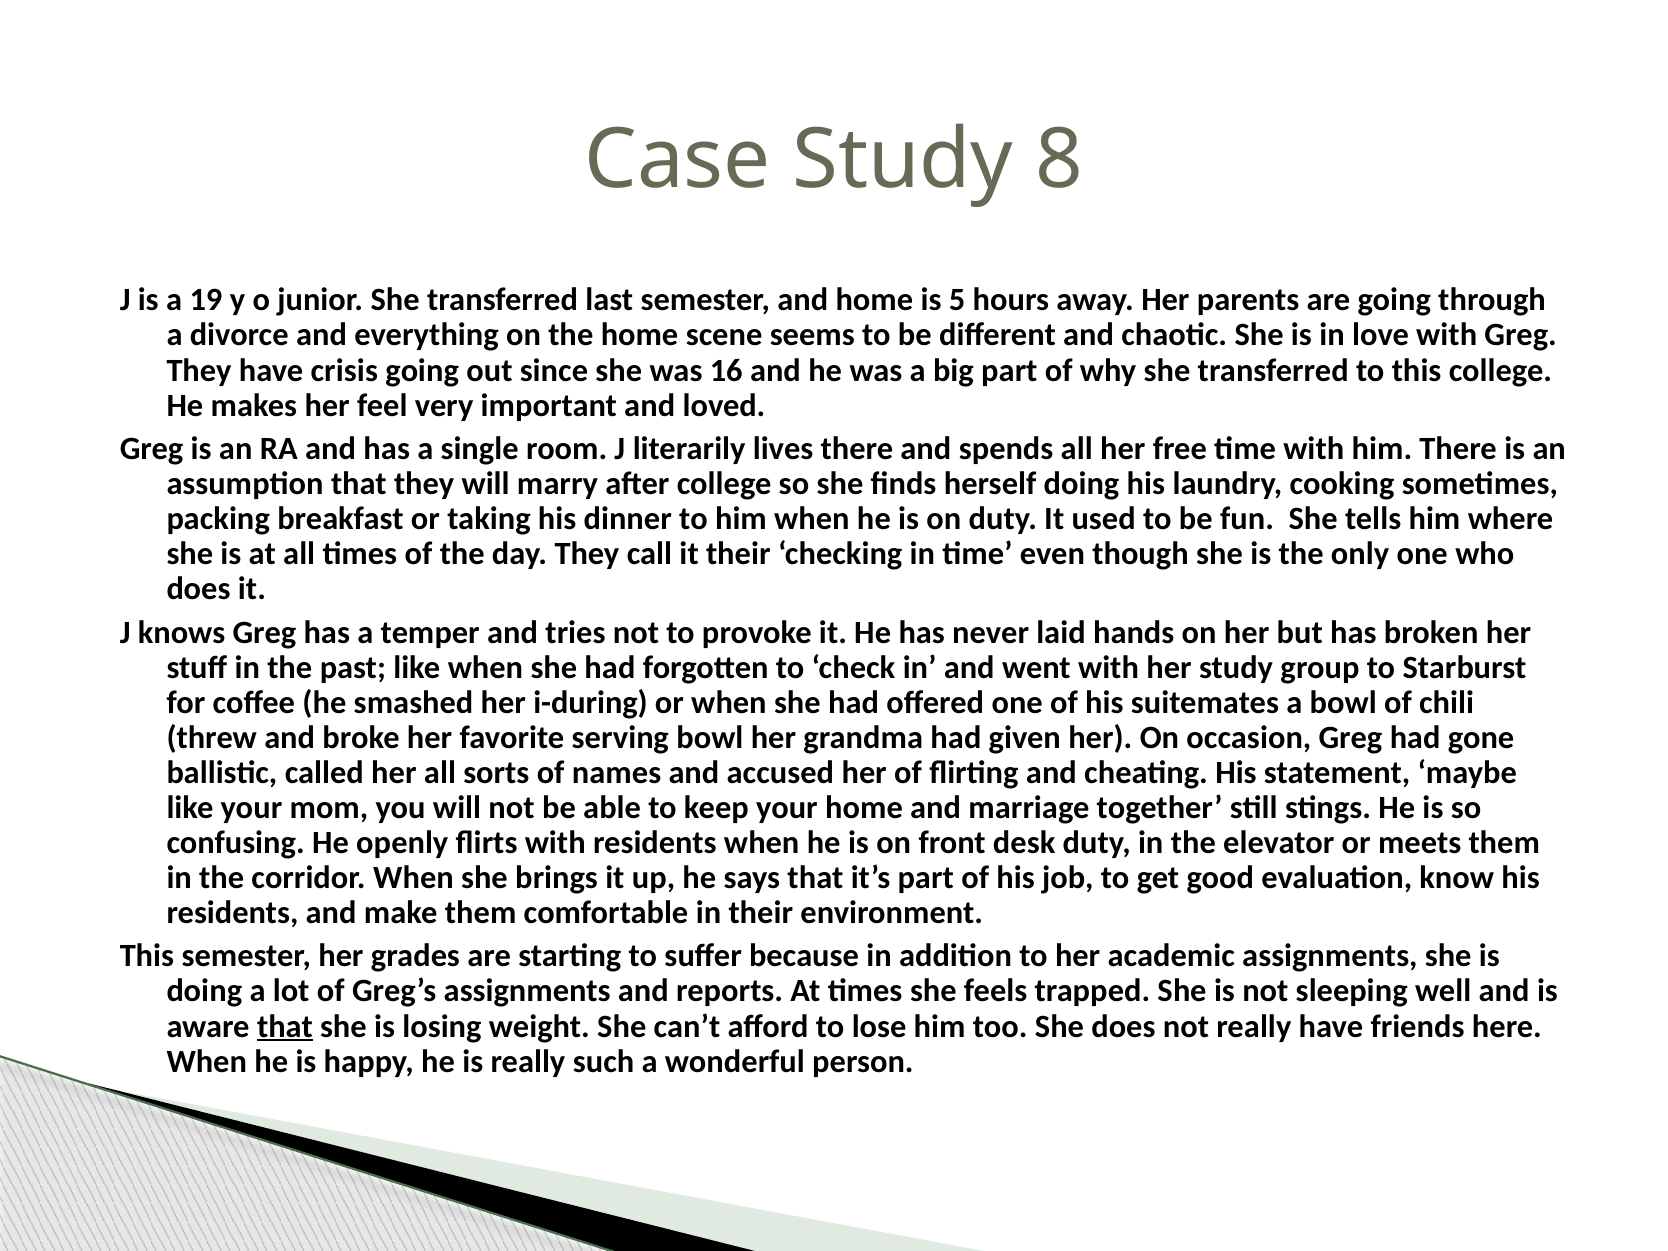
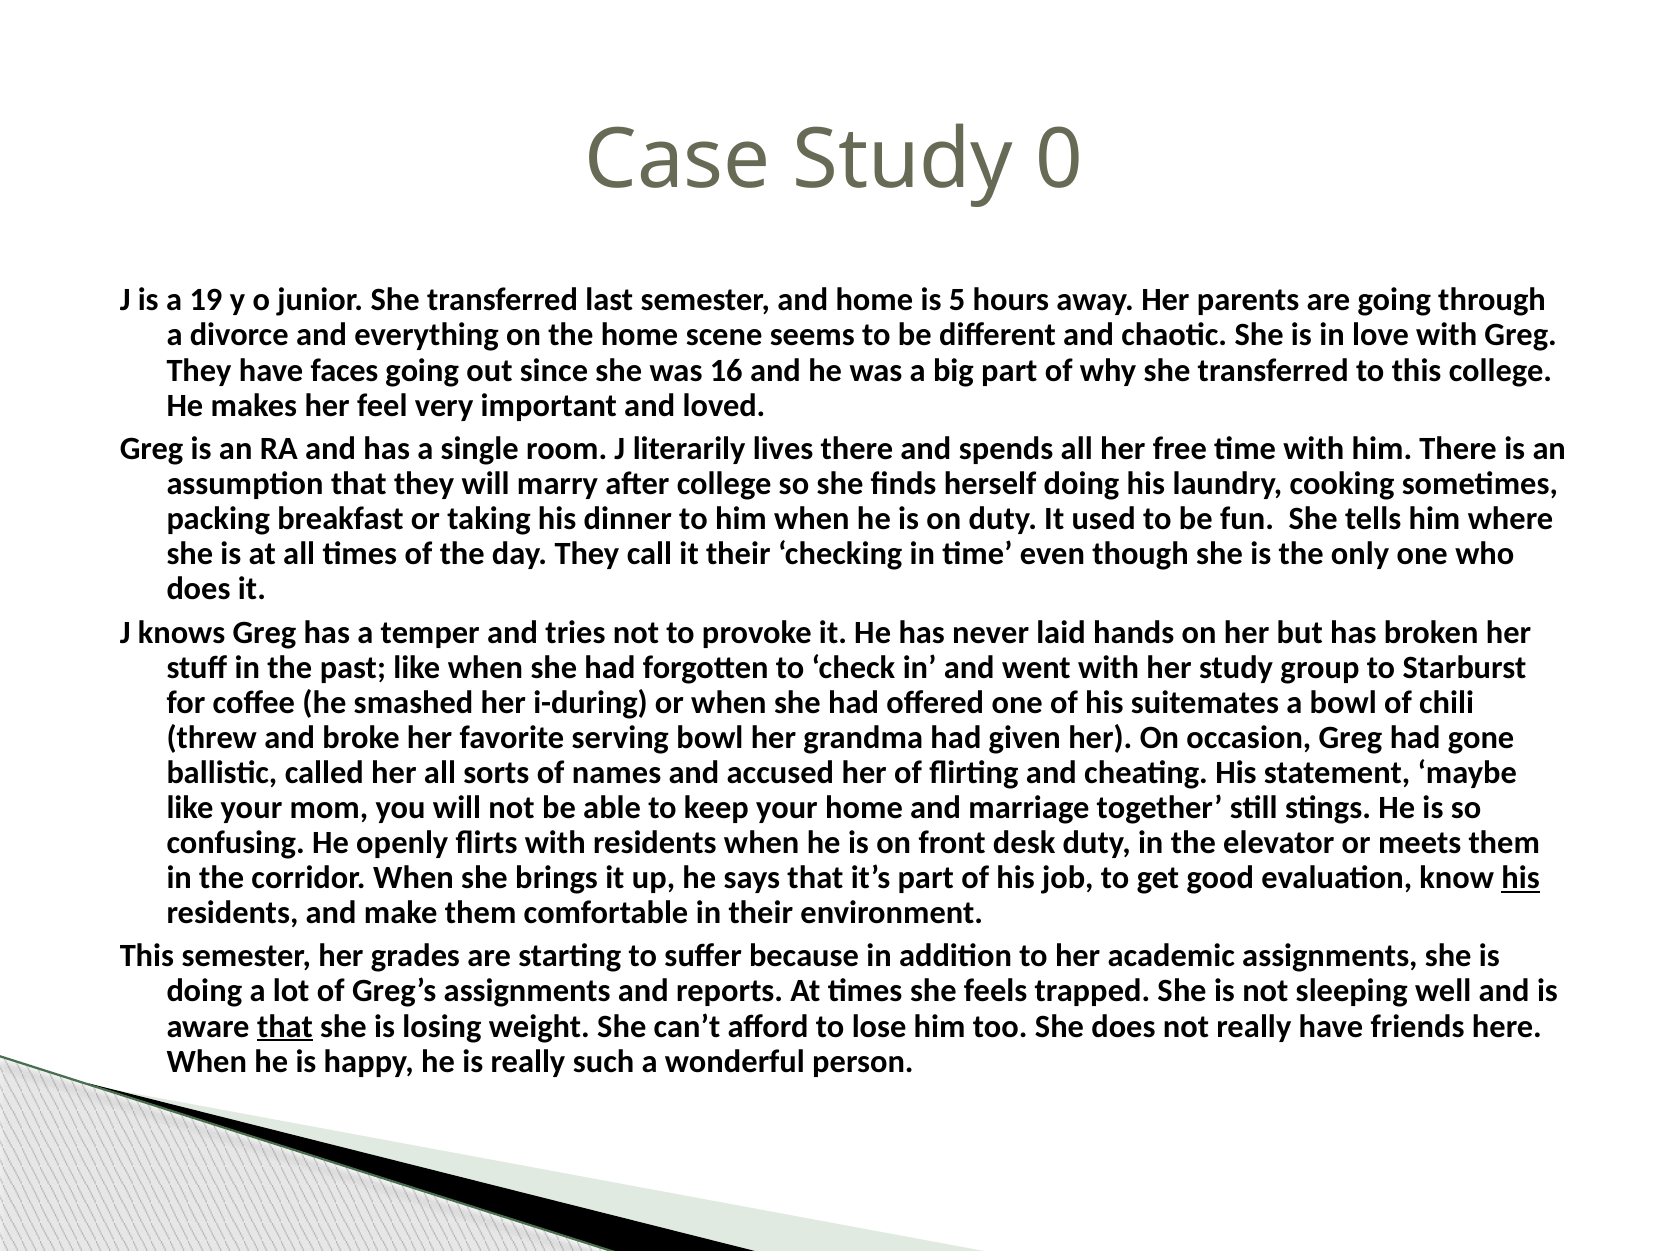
8: 8 -> 0
crisis: crisis -> faces
his at (1520, 878) underline: none -> present
